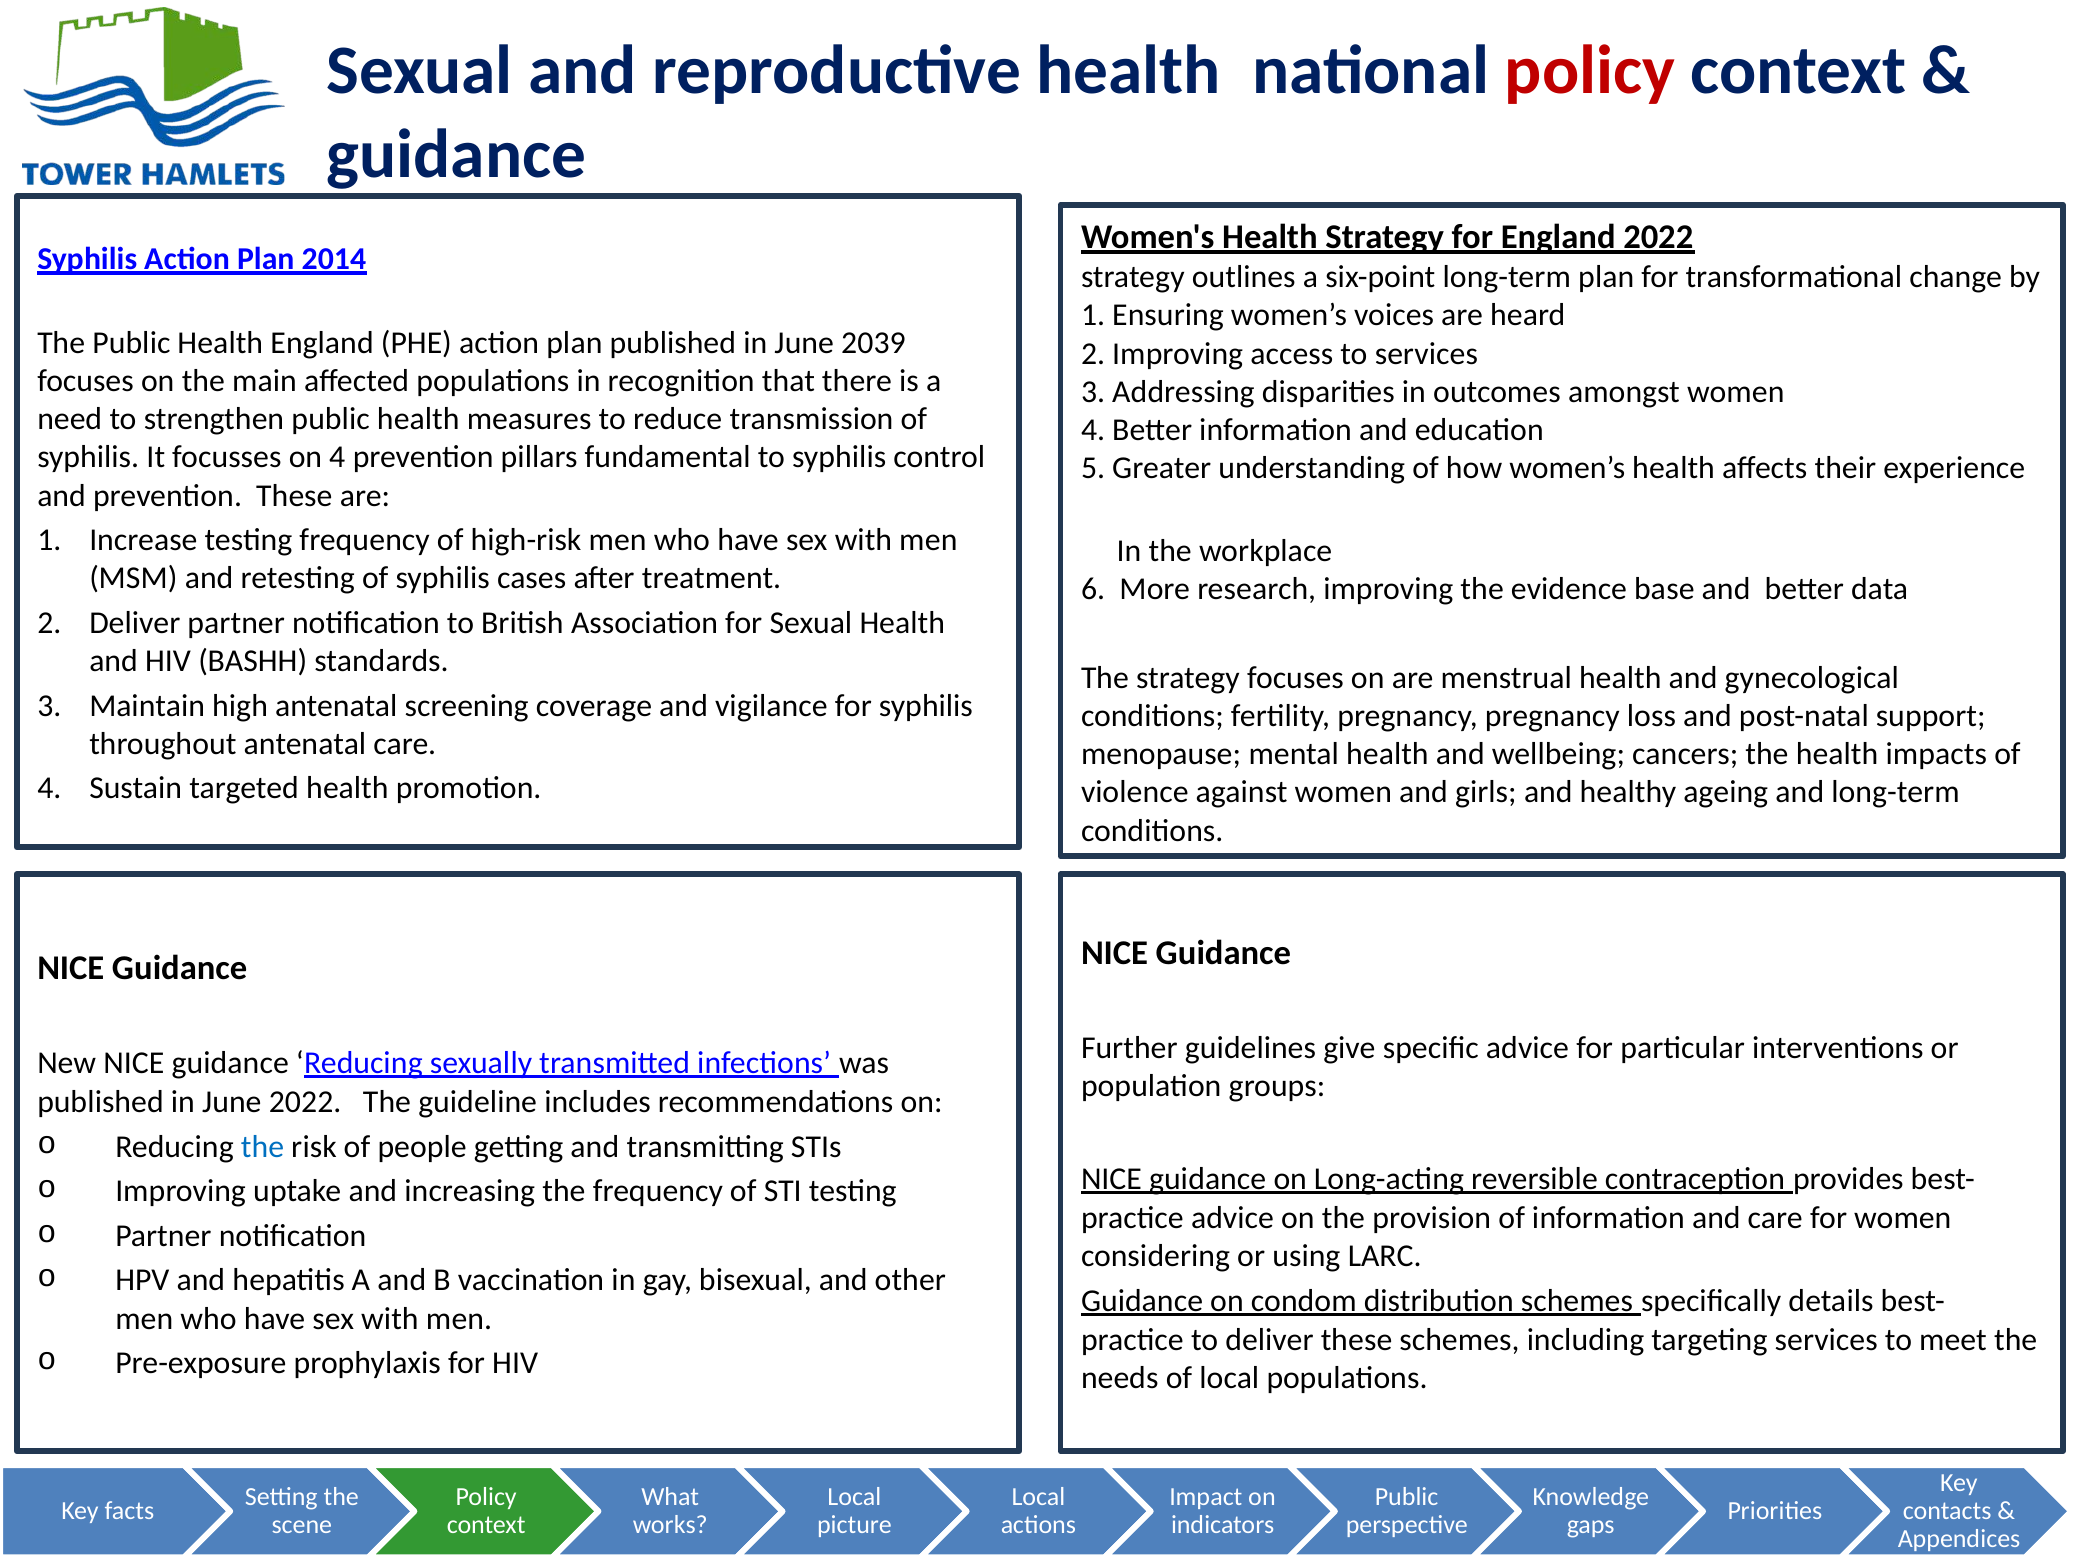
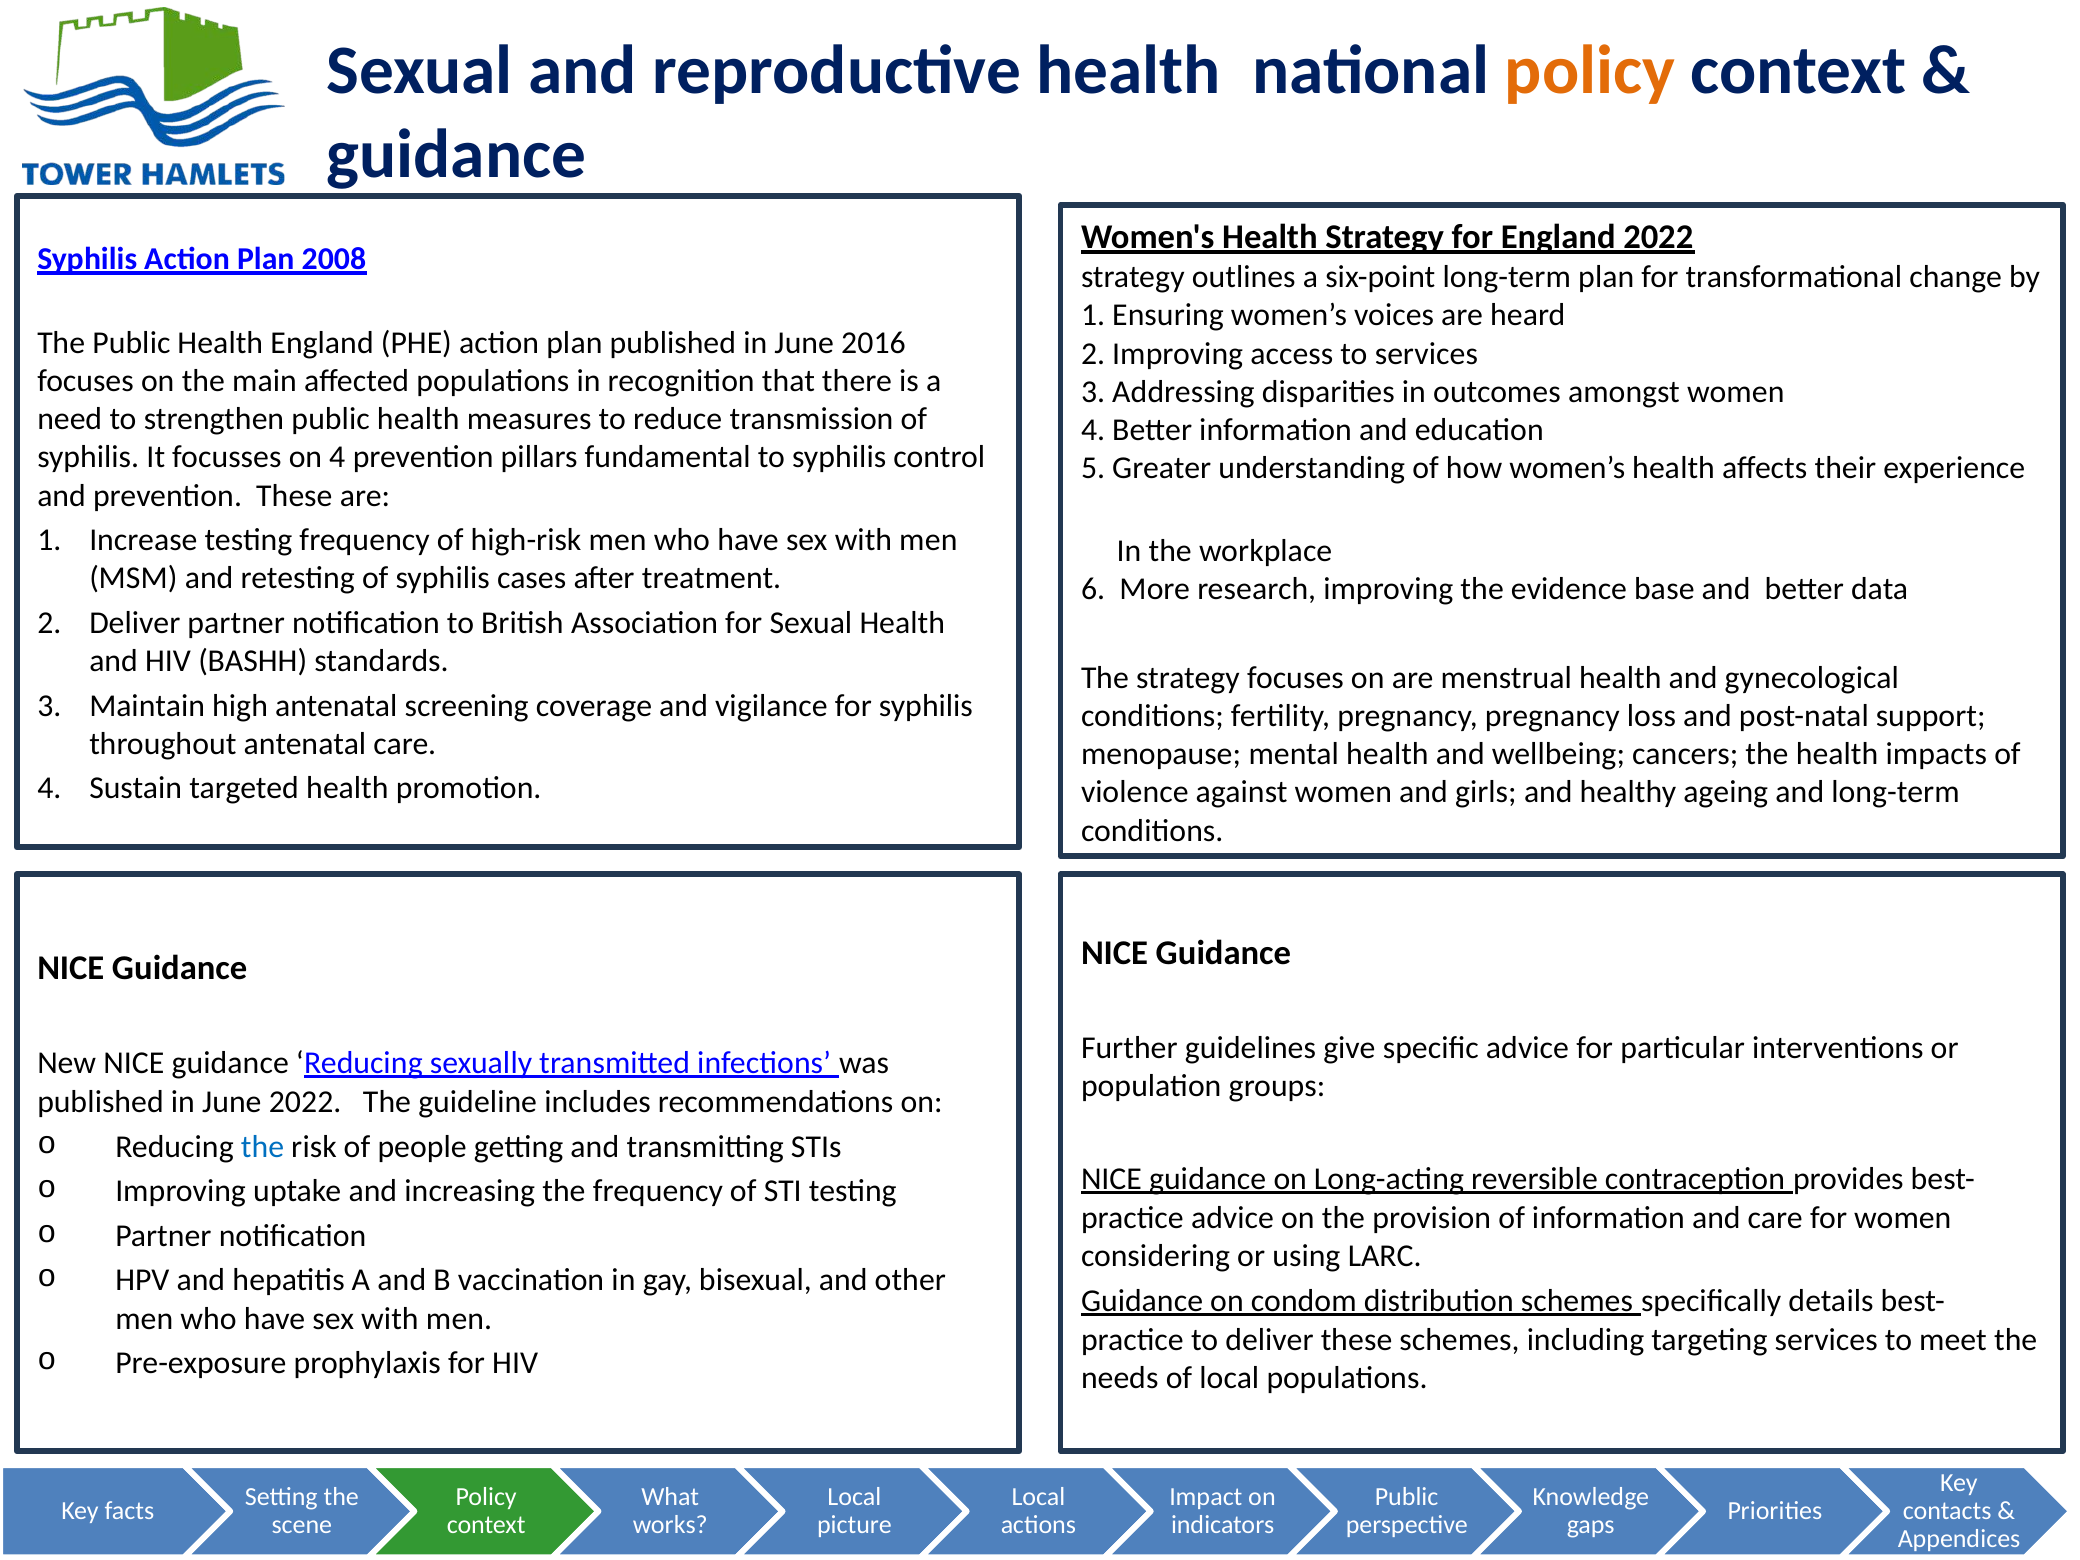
policy at (1590, 71) colour: red -> orange
2014: 2014 -> 2008
2039: 2039 -> 2016
